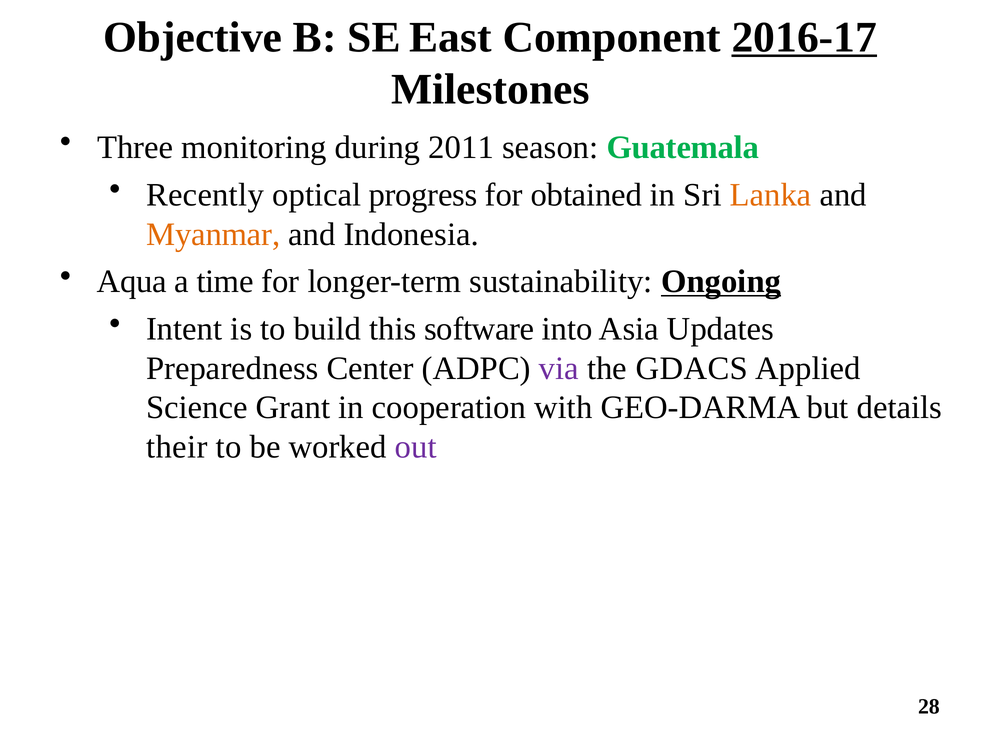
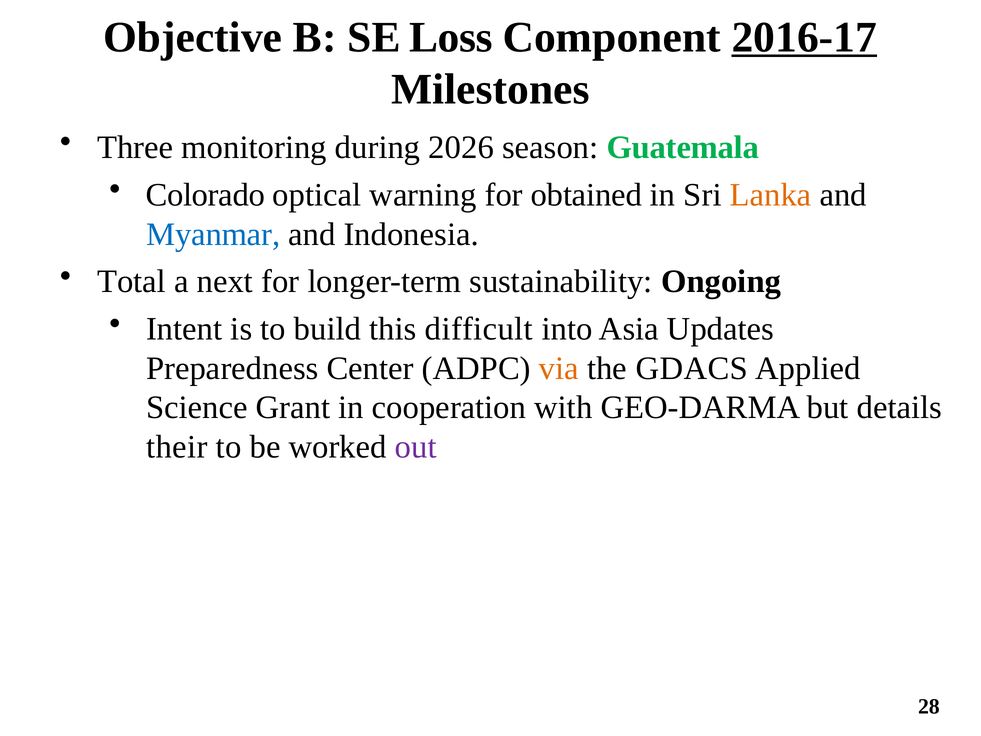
East: East -> Loss
2011: 2011 -> 2026
Recently: Recently -> Colorado
progress: progress -> warning
Myanmar colour: orange -> blue
Aqua: Aqua -> Total
time: time -> next
Ongoing underline: present -> none
software: software -> difficult
via colour: purple -> orange
